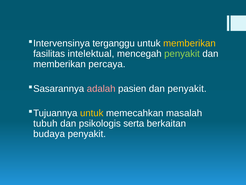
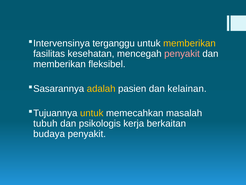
intelektual: intelektual -> kesehatan
penyakit at (182, 54) colour: light green -> pink
percaya: percaya -> fleksibel
adalah colour: pink -> yellow
dan penyakit: penyakit -> kelainan
serta: serta -> kerja
